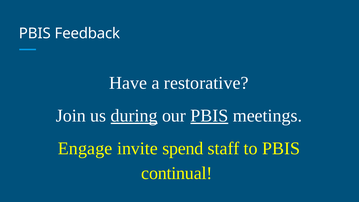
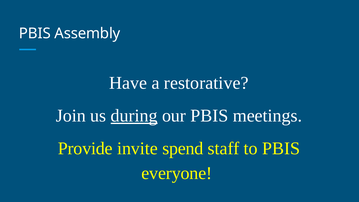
Feedback: Feedback -> Assembly
PBIS at (209, 116) underline: present -> none
Engage: Engage -> Provide
continual: continual -> everyone
